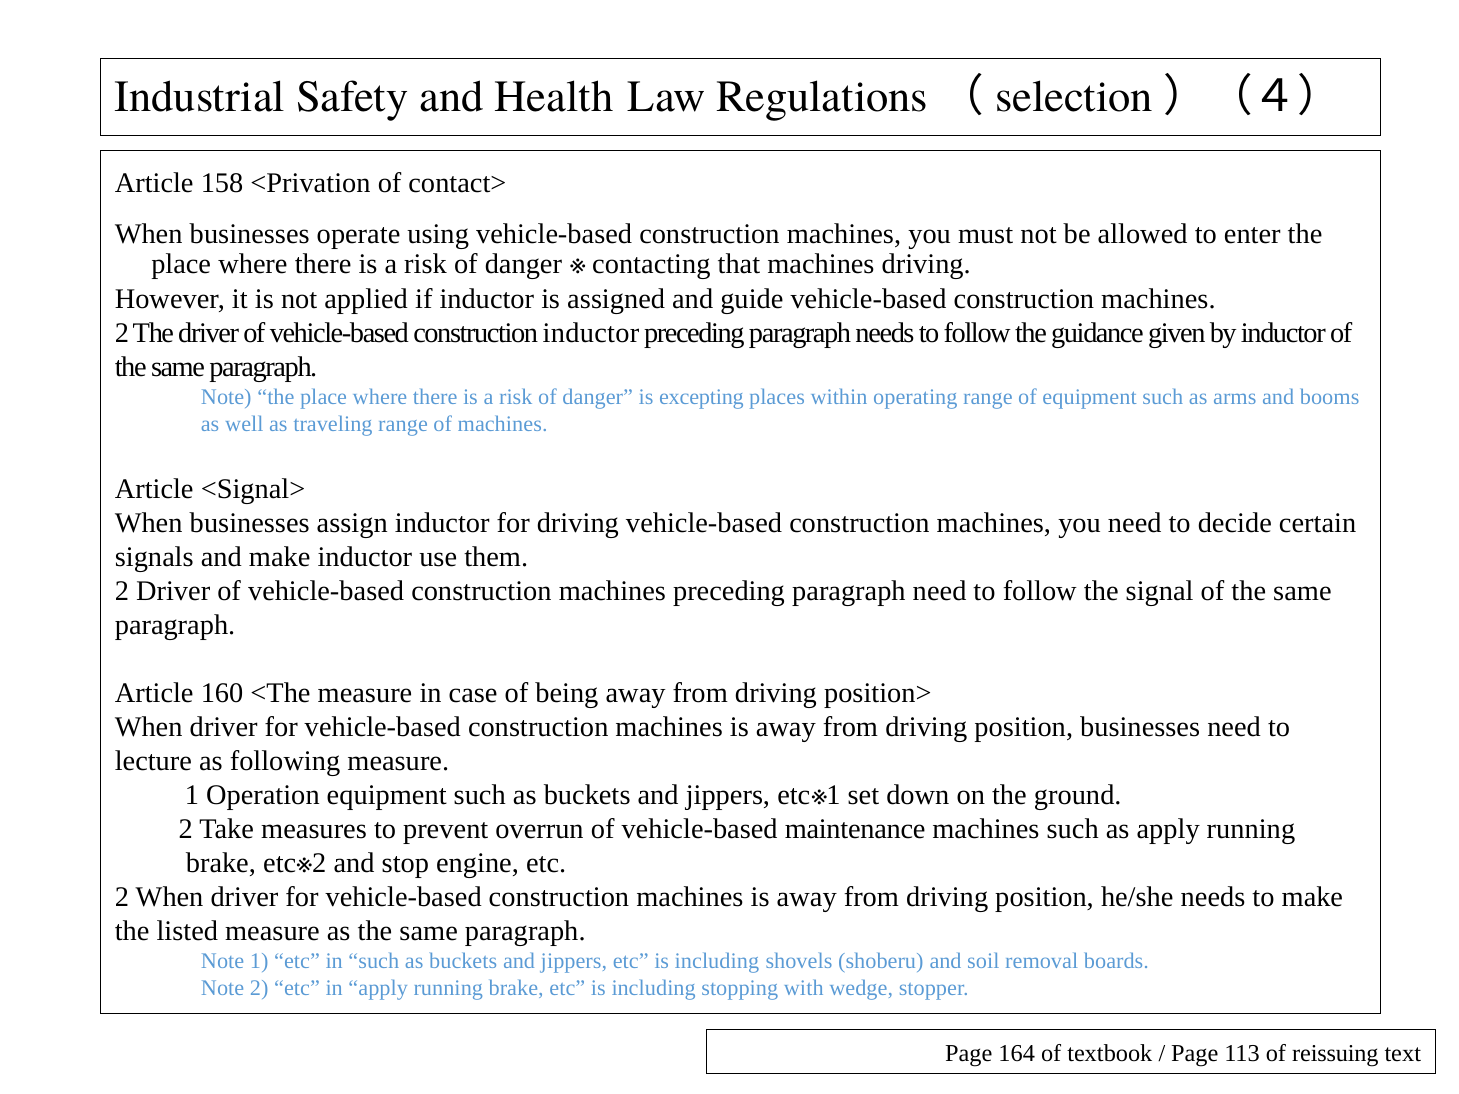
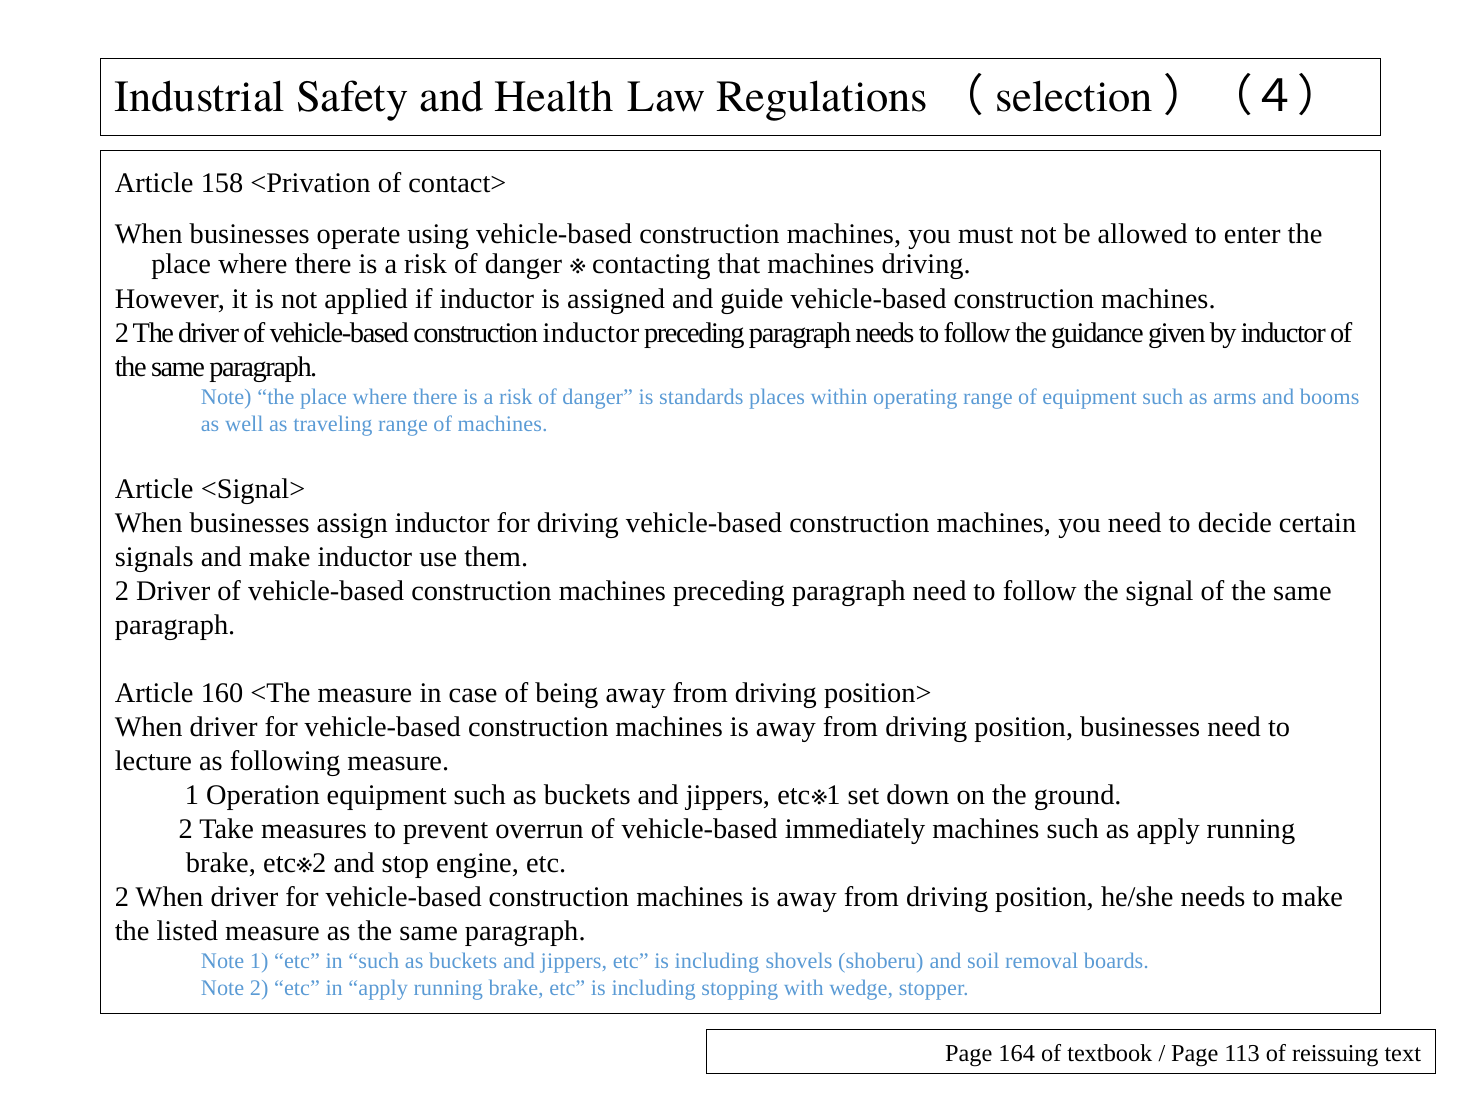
excepting: excepting -> standards
maintenance: maintenance -> immediately
